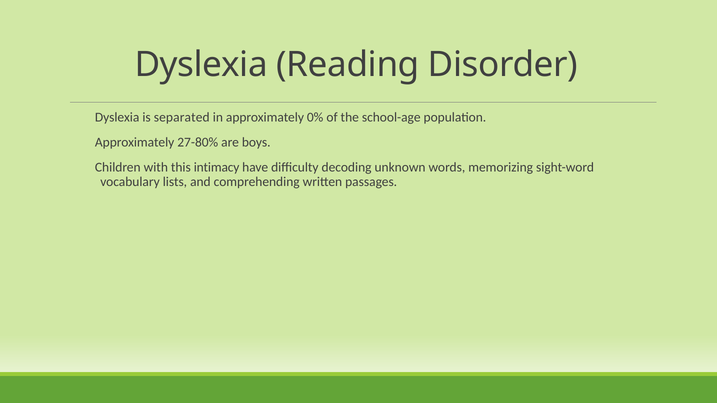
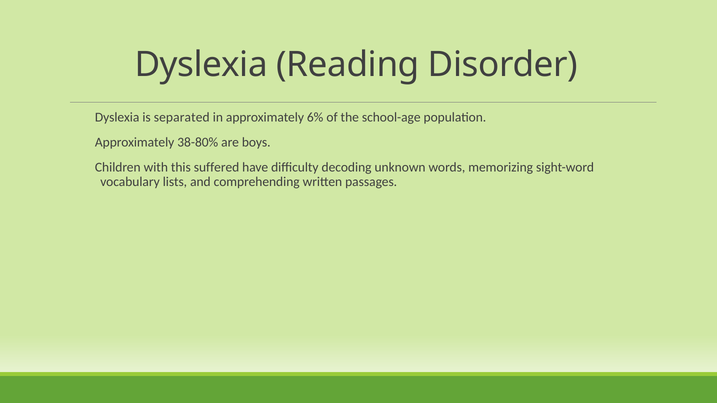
0%: 0% -> 6%
27-80%: 27-80% -> 38-80%
intimacy: intimacy -> suffered
